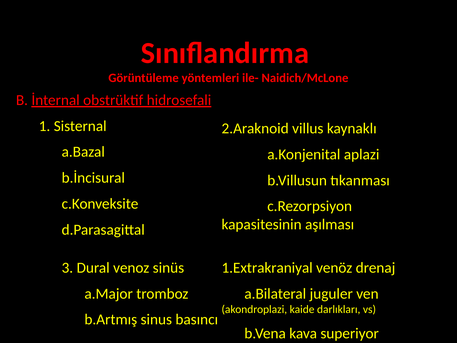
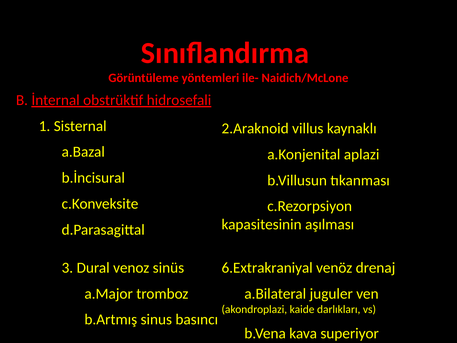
1.Extrakraniyal: 1.Extrakraniyal -> 6.Extrakraniyal
